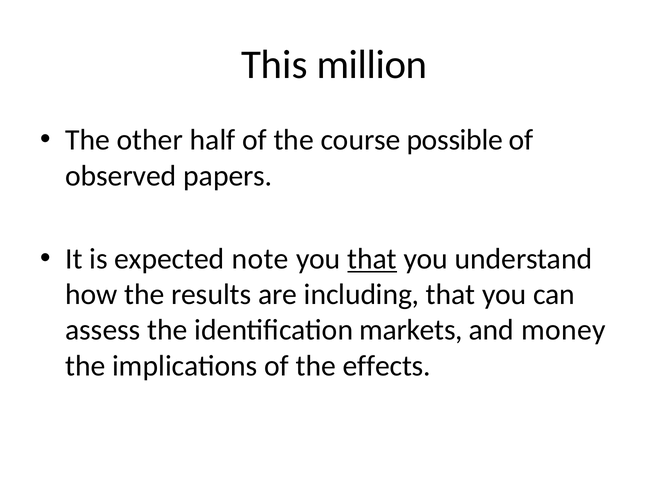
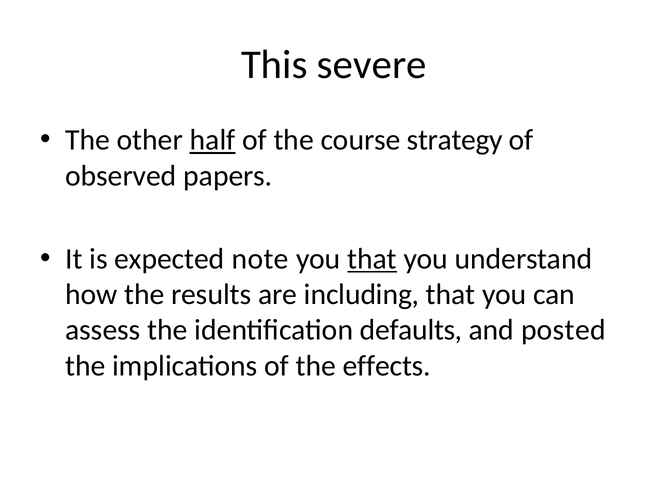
million: million -> severe
half underline: none -> present
possible: possible -> strategy
markets: markets -> defaults
money: money -> posted
